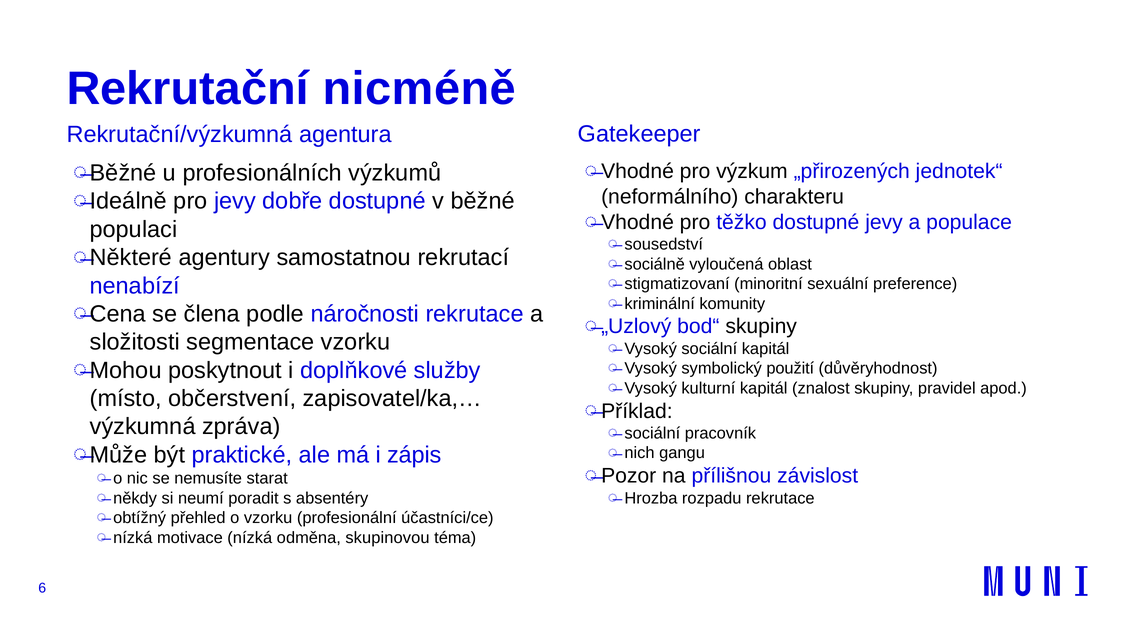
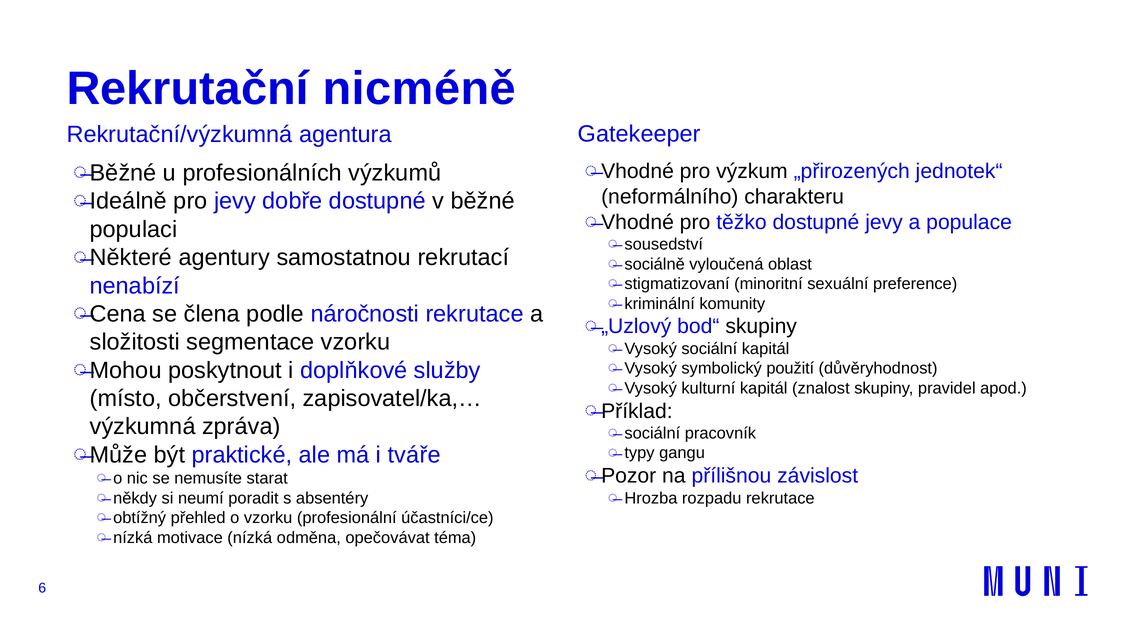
zápis: zápis -> tváře
nich: nich -> typy
skupinovou: skupinovou -> opečovávat
